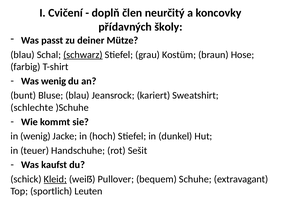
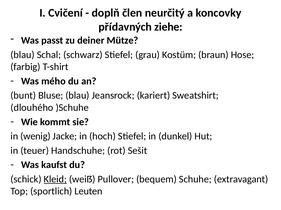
školy: školy -> ziehe
schwarz underline: present -> none
Was wenig: wenig -> mého
schlechte: schlechte -> dlouhého
